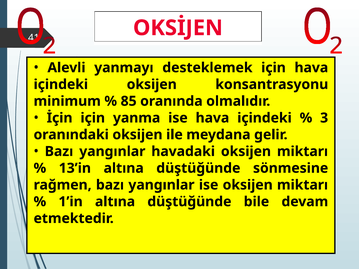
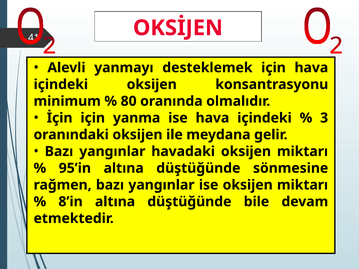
85: 85 -> 80
13’in: 13’in -> 95’in
1’in: 1’in -> 8’in
